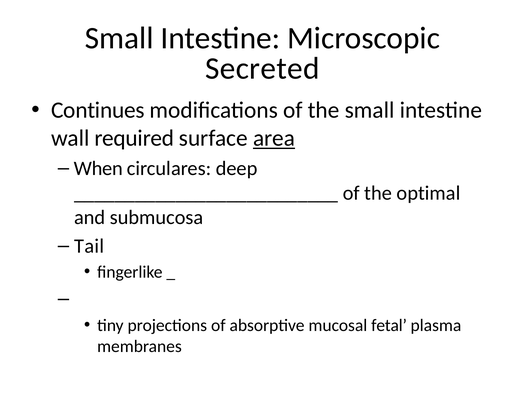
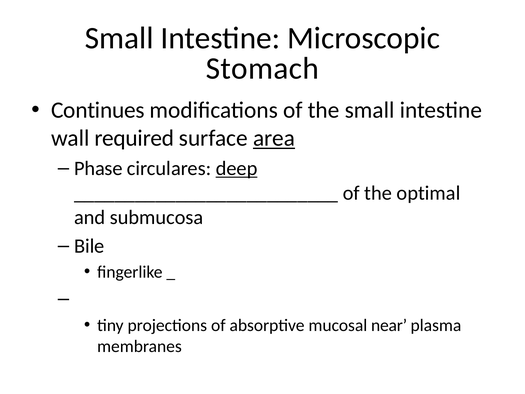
Secreted: Secreted -> Stomach
When: When -> Phase
deep underline: none -> present
Tail: Tail -> Bile
fetal: fetal -> near
